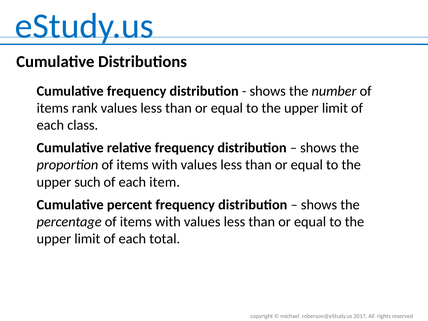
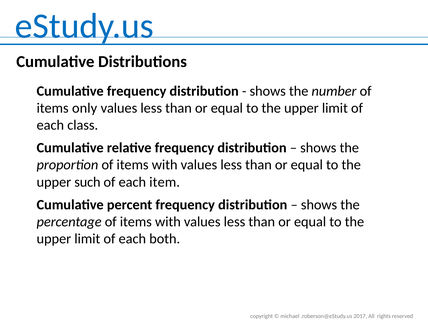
rank: rank -> only
total: total -> both
